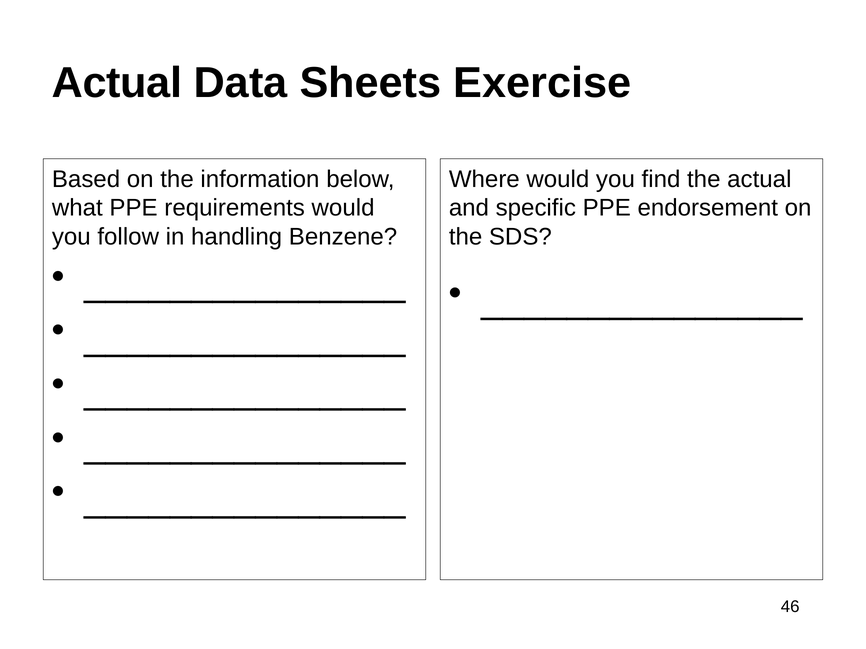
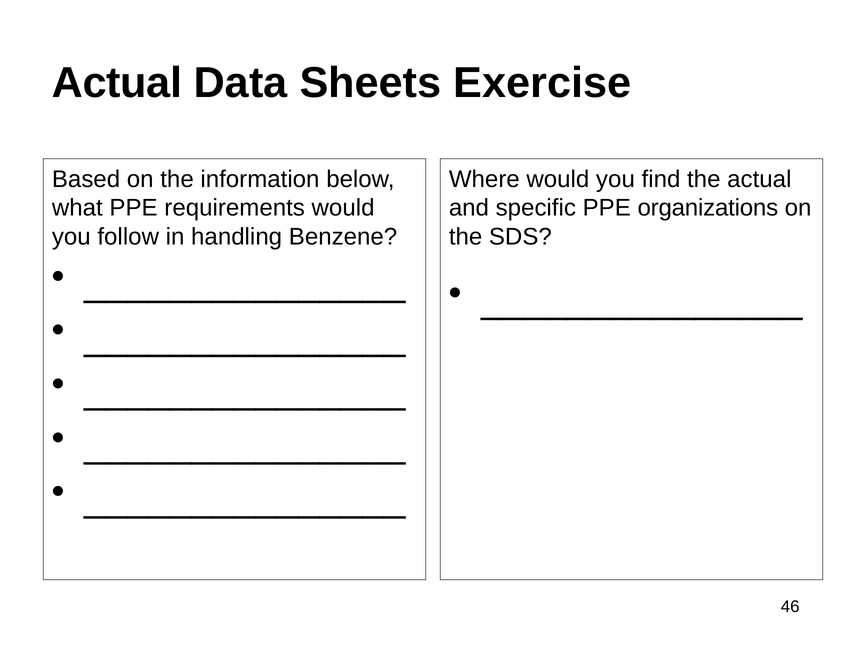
endorsement: endorsement -> organizations
